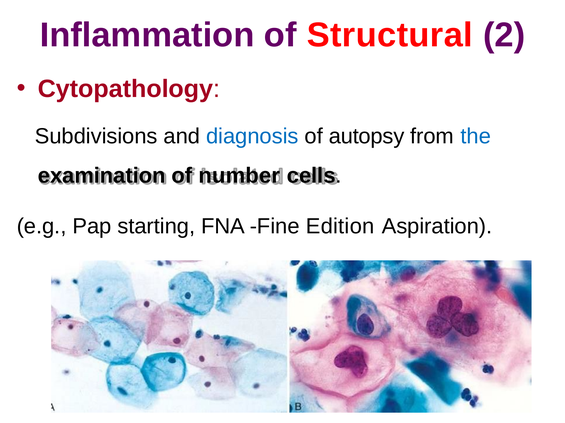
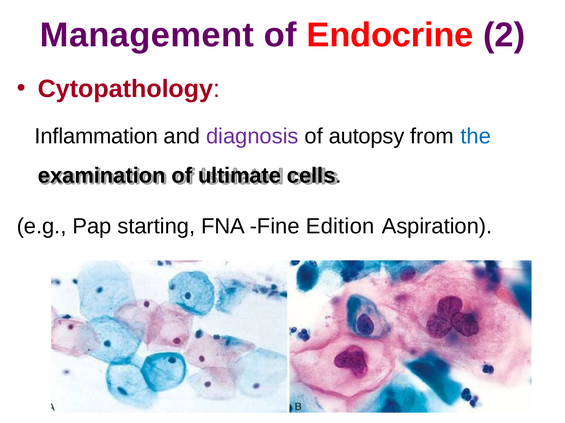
Inflammation: Inflammation -> Management
Structural: Structural -> Endocrine
Subdivisions: Subdivisions -> Inflammation
diagnosis colour: blue -> purple
number: number -> ultimate
